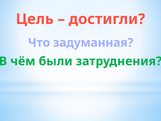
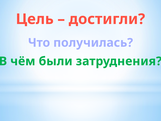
задуманная: задуманная -> получилась
